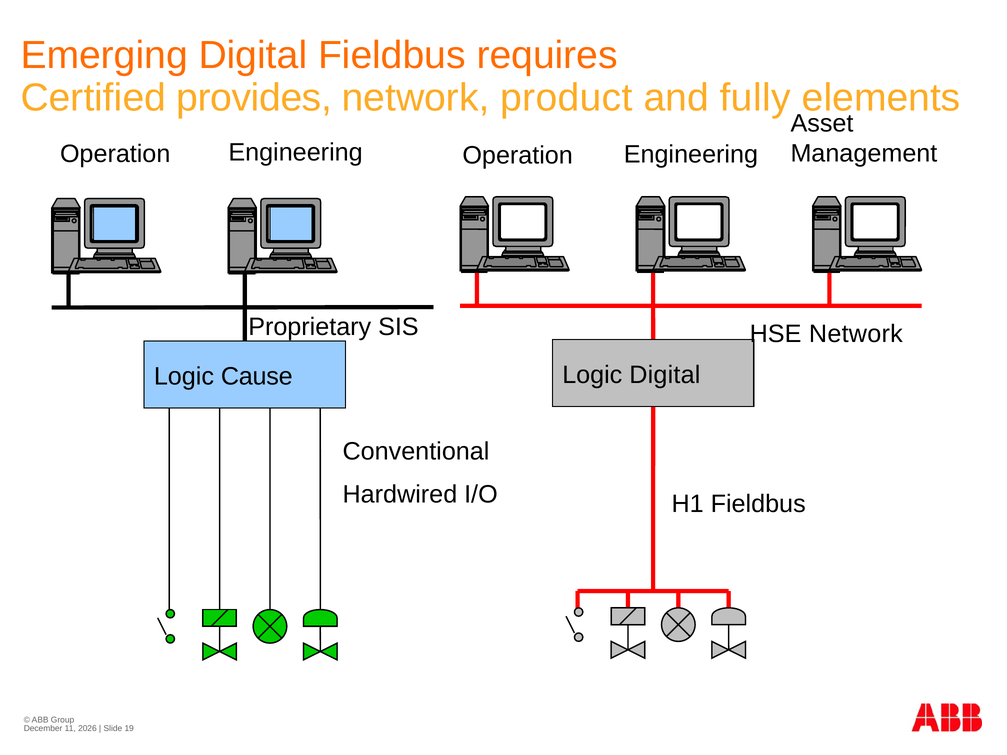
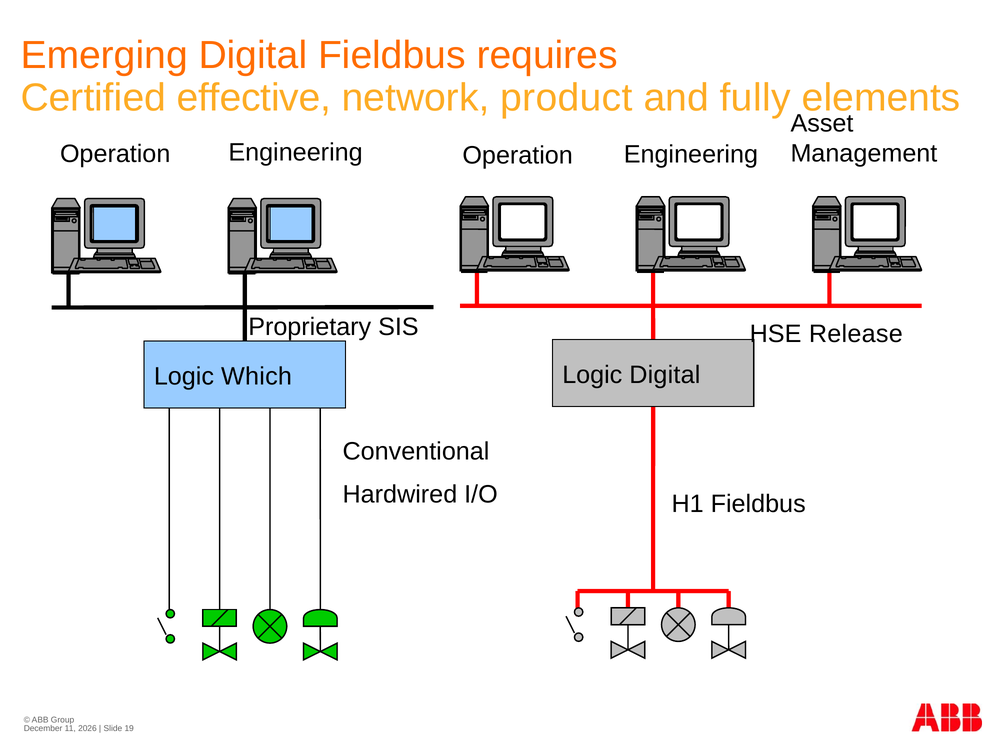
provides: provides -> effective
HSE Network: Network -> Release
Cause: Cause -> Which
